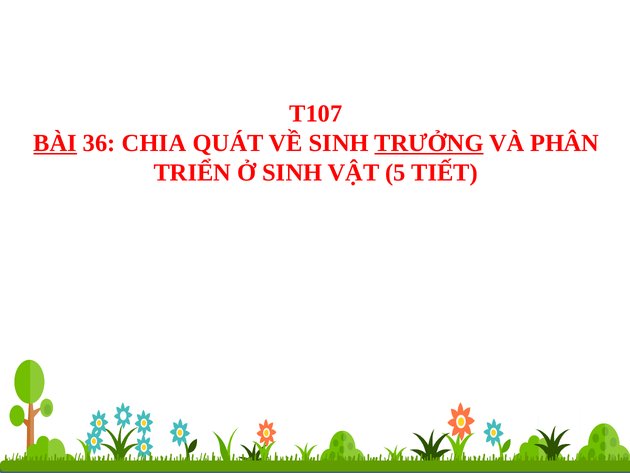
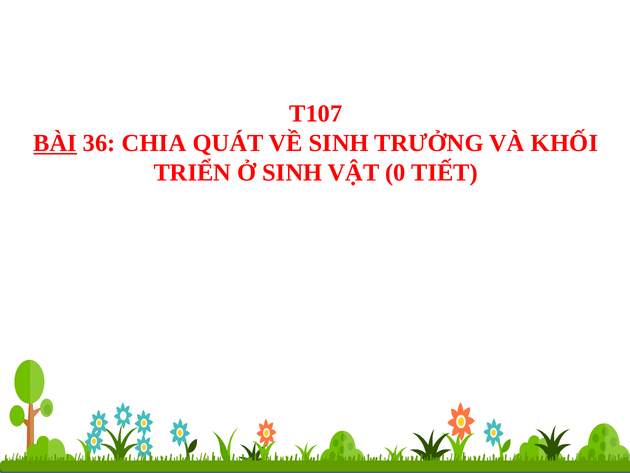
TRƯỞNG underline: present -> none
PHÂN: PHÂN -> KHỐI
5: 5 -> 0
